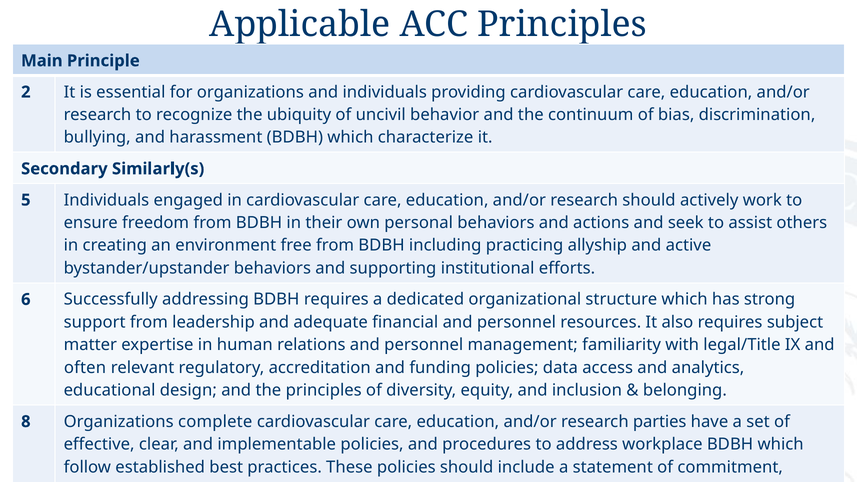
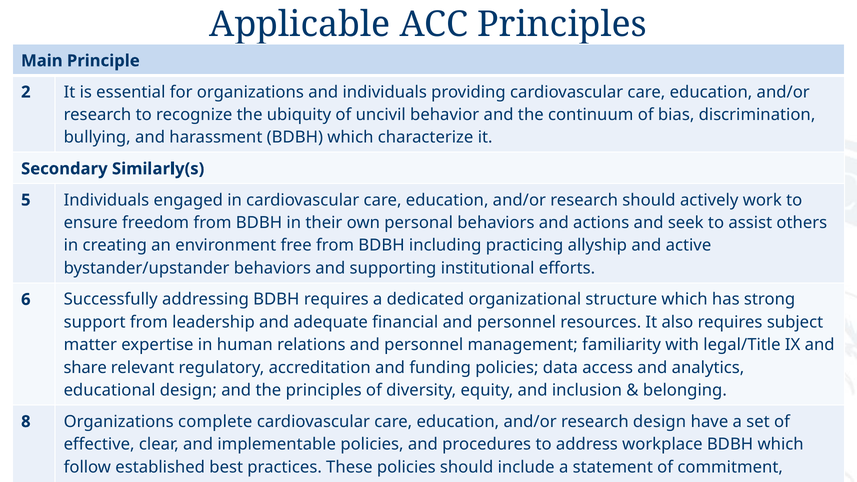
often: often -> share
research parties: parties -> design
